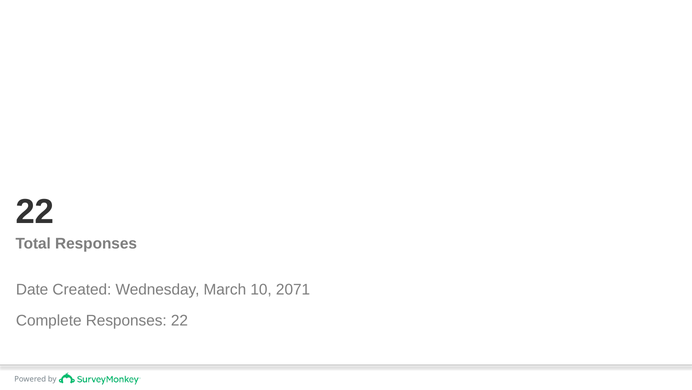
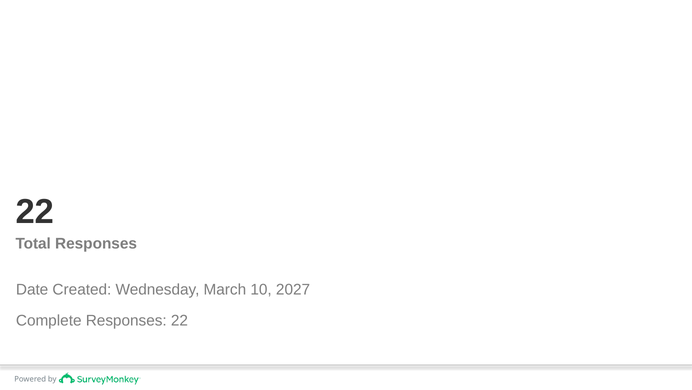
2071: 2071 -> 2027
